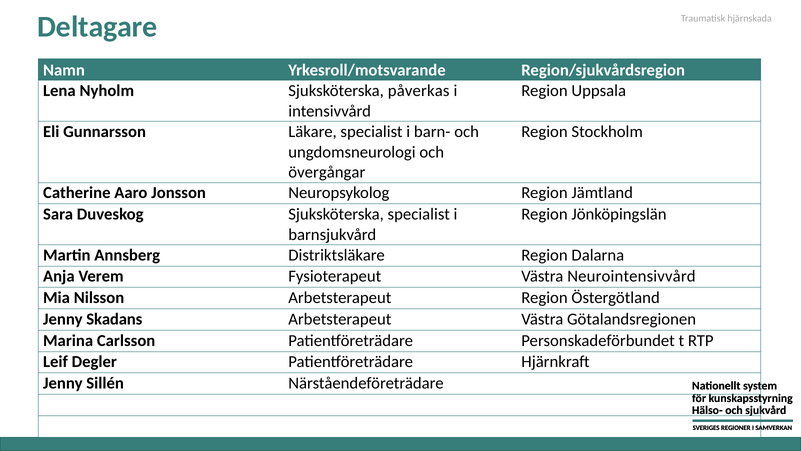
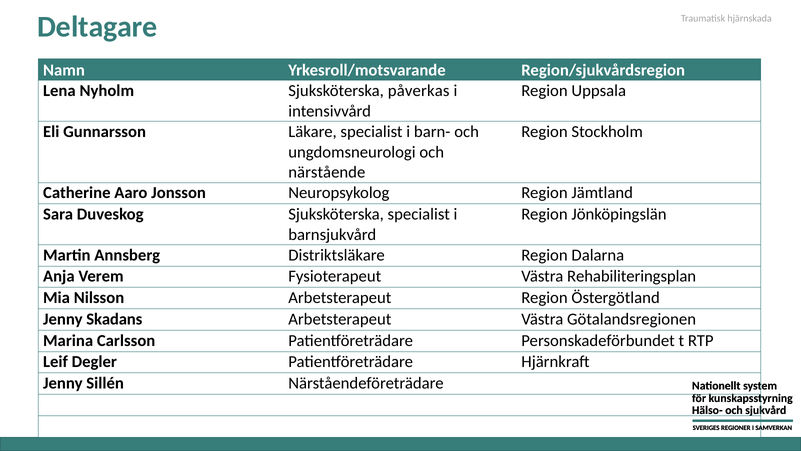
övergångar: övergångar -> närstående
Neurointensivvård: Neurointensivvård -> Rehabiliteringsplan
